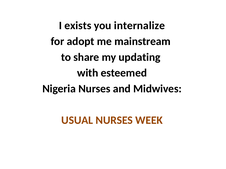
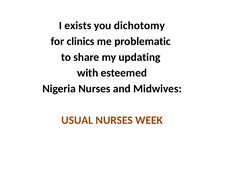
internalize: internalize -> dichotomy
adopt: adopt -> clinics
mainstream: mainstream -> problematic
